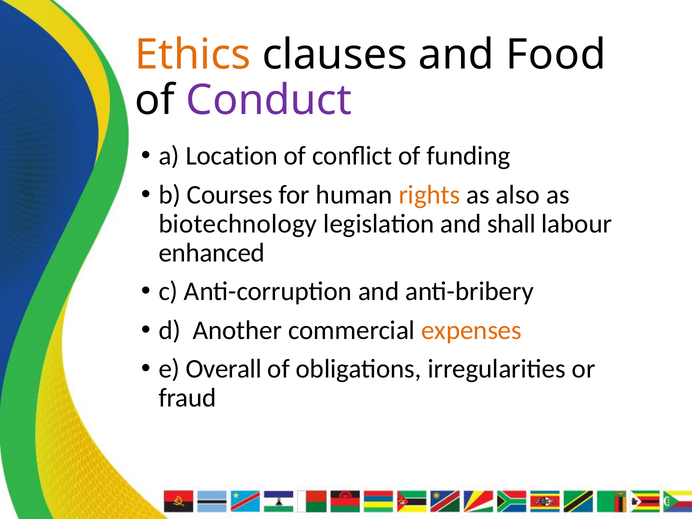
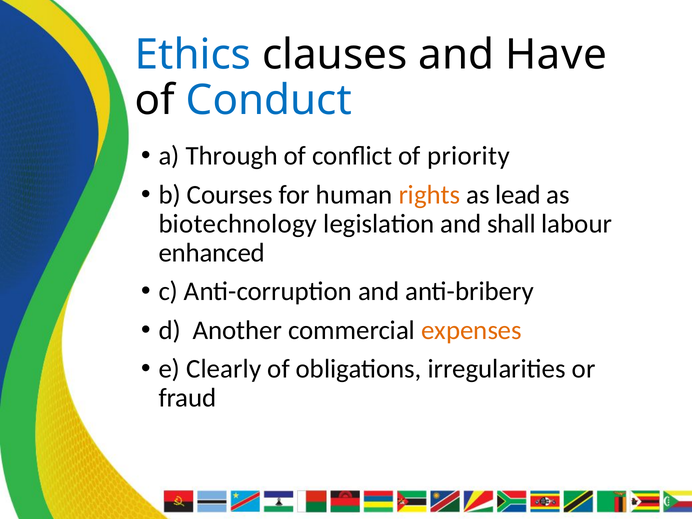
Ethics colour: orange -> blue
Food: Food -> Have
Conduct colour: purple -> blue
Location: Location -> Through
funding: funding -> priority
also: also -> lead
Overall: Overall -> Clearly
